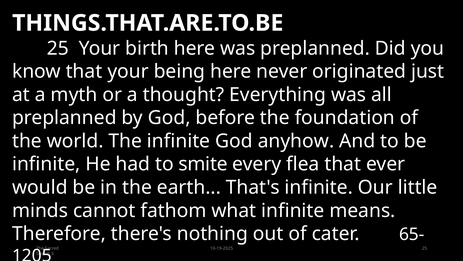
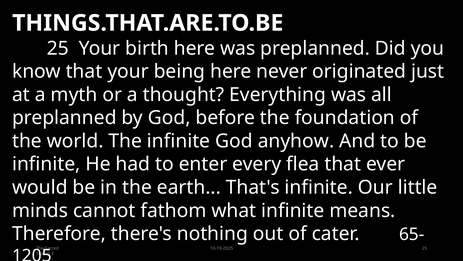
smite: smite -> enter
